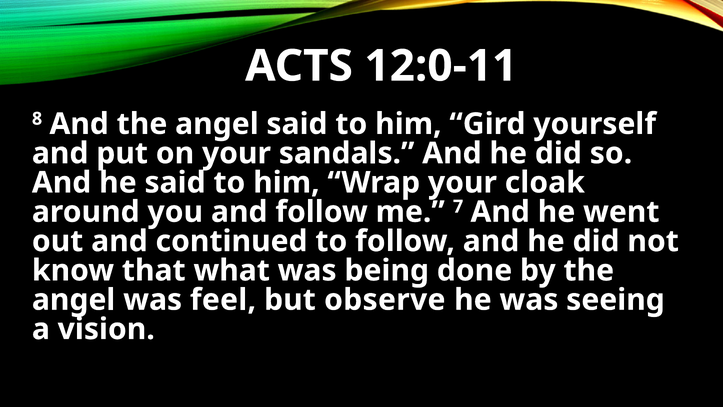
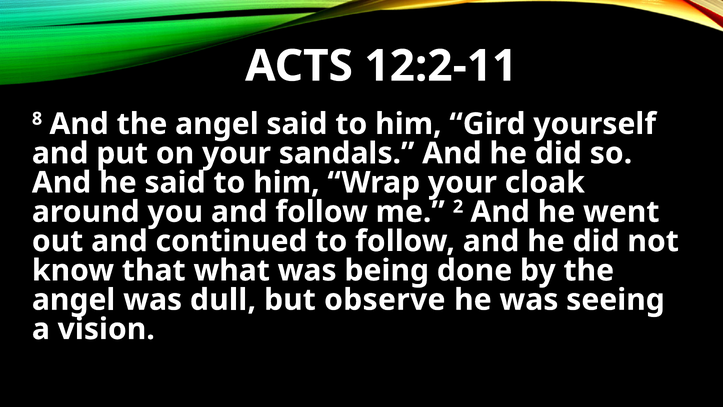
12:0-11: 12:0-11 -> 12:2-11
7: 7 -> 2
feel: feel -> dull
